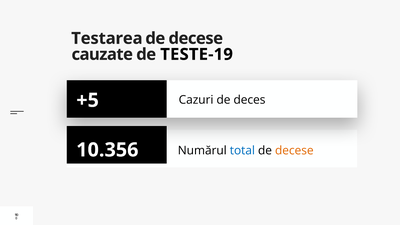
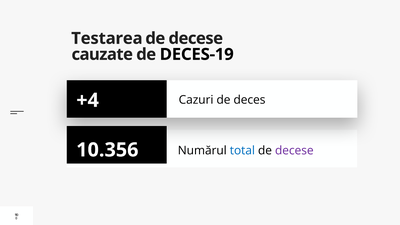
TESTE-19: TESTE-19 -> DECES-19
+5: +5 -> +4
decese at (294, 151) colour: orange -> purple
